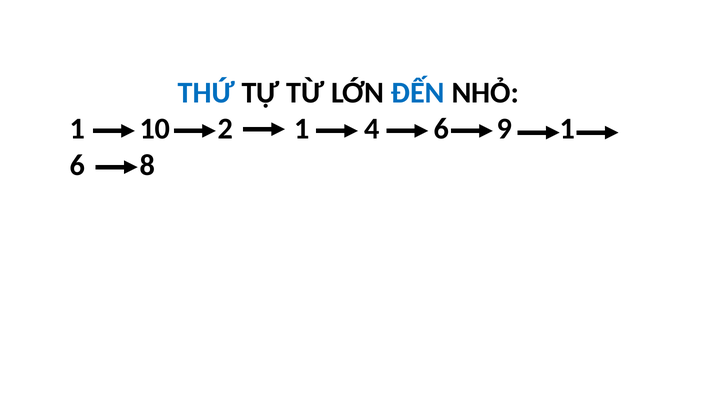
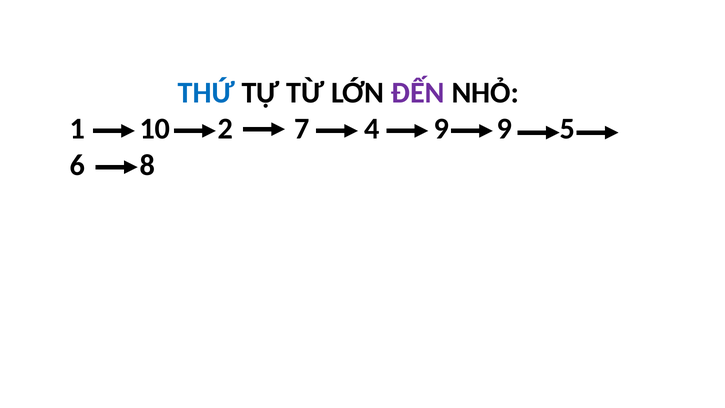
ĐẾN colour: blue -> purple
2 1: 1 -> 7
4 6: 6 -> 9
9 1: 1 -> 5
